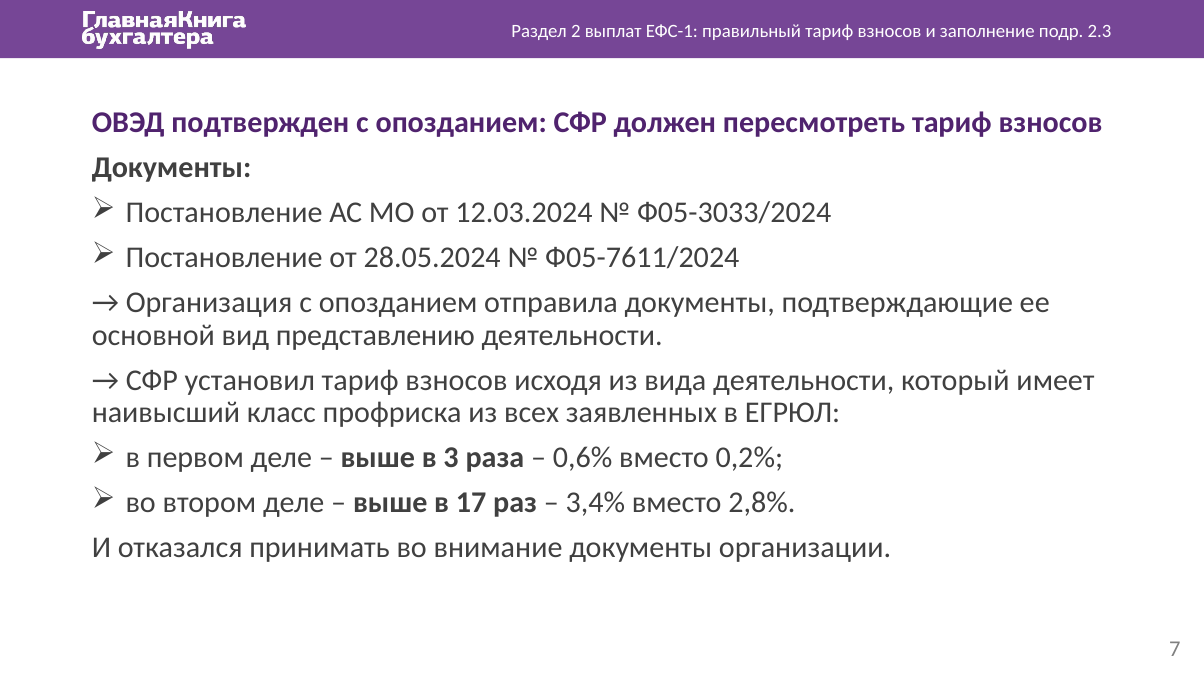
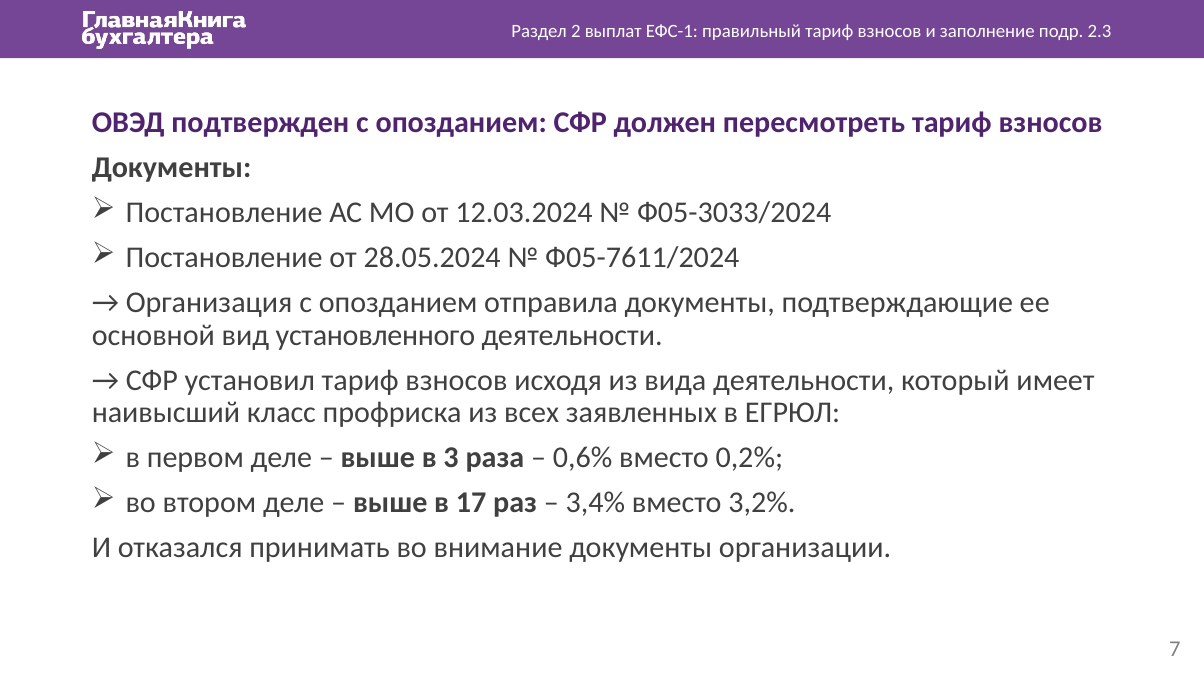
представлению: представлению -> установленного
2,8%: 2,8% -> 3,2%
